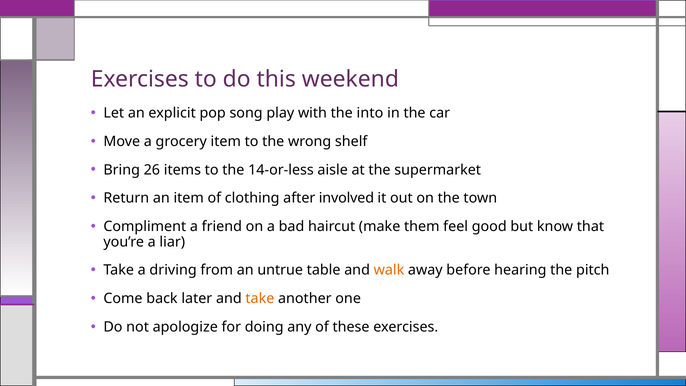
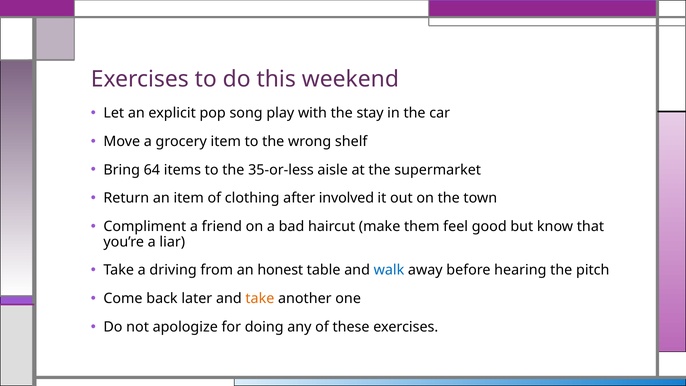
into: into -> stay
26: 26 -> 64
14-or-less: 14-or-less -> 35-or-less
untrue: untrue -> honest
walk colour: orange -> blue
